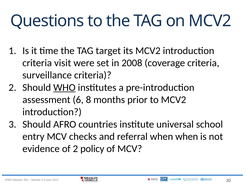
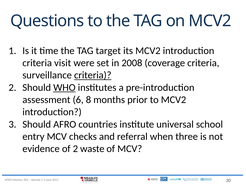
criteria at (93, 75) underline: none -> present
when when: when -> three
policy: policy -> waste
